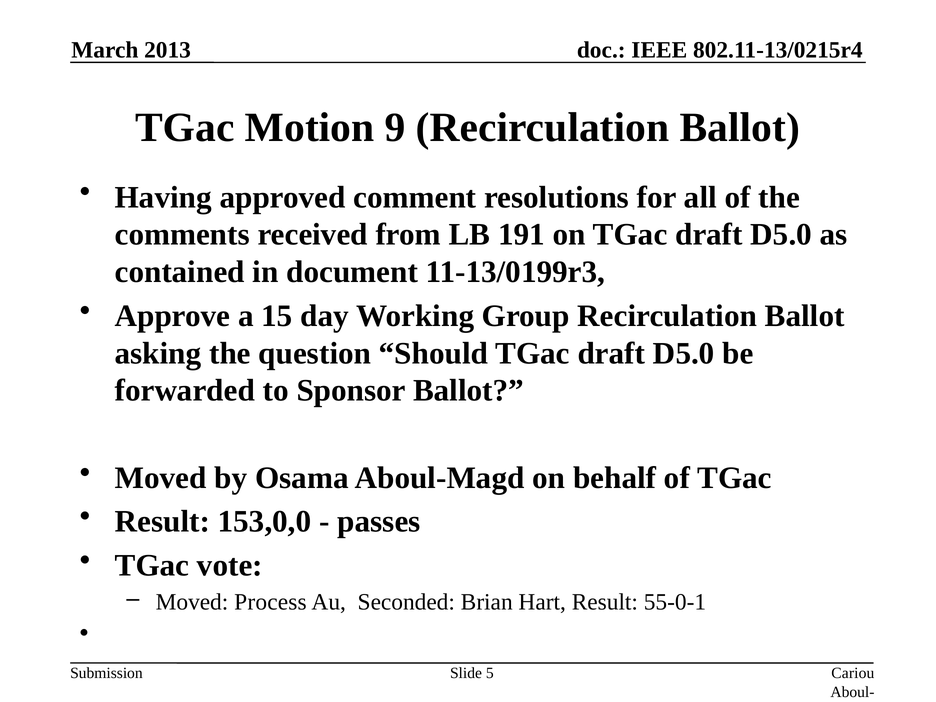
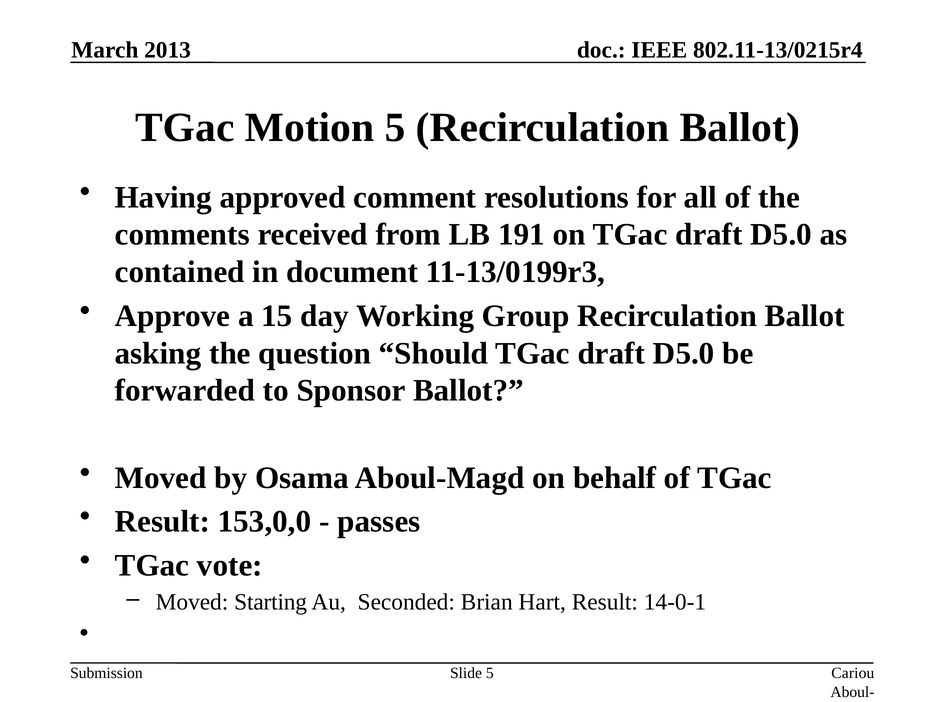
Motion 9: 9 -> 5
Process: Process -> Starting
55-0-1: 55-0-1 -> 14-0-1
